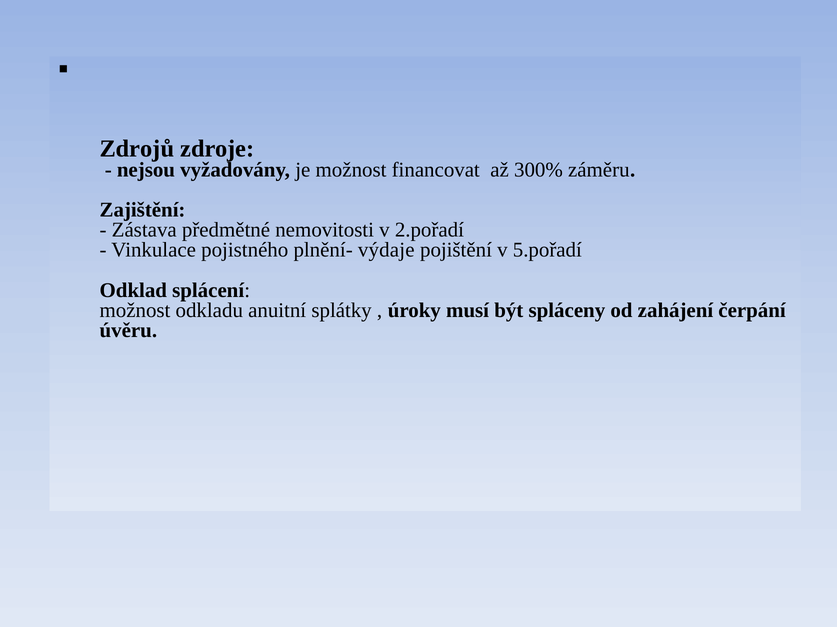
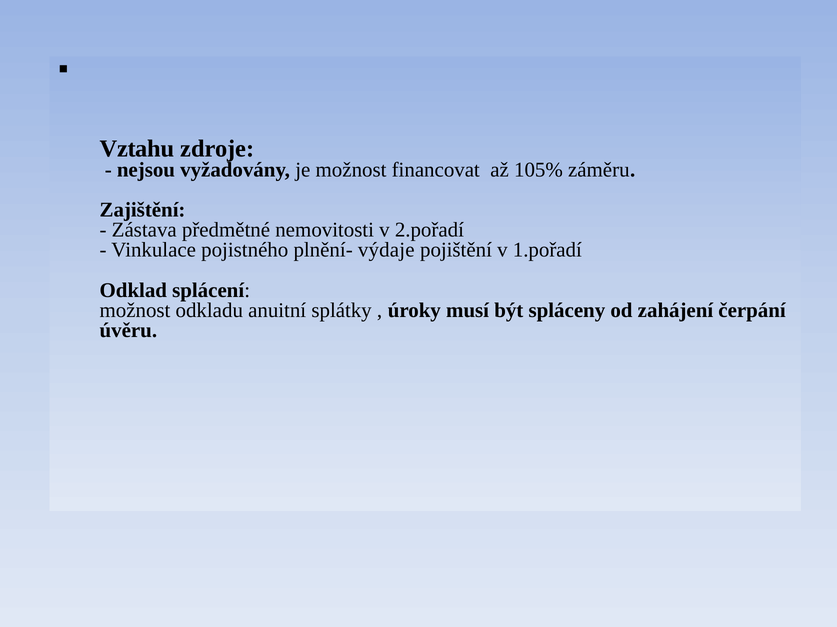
Zdrojů: Zdrojů -> Vztahu
300%: 300% -> 105%
5.pořadí: 5.pořadí -> 1.pořadí
